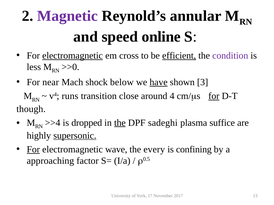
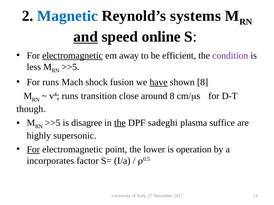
Magnetic colour: purple -> blue
annular: annular -> systems
and underline: none -> present
cross: cross -> away
efficient underline: present -> none
>>0 at (70, 67): >>0 -> >>5
For near: near -> runs
below: below -> fusion
shown 3: 3 -> 8
around 4: 4 -> 8
for at (214, 96) underline: present -> none
>>4 at (53, 123): >>4 -> >>5
dropped: dropped -> disagree
supersonic underline: present -> none
wave: wave -> point
every: every -> lower
confining: confining -> operation
approaching: approaching -> incorporates
